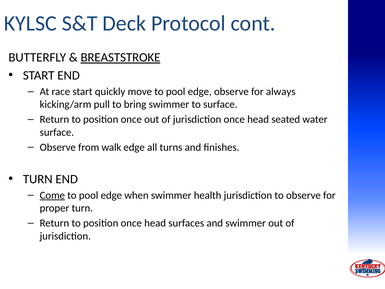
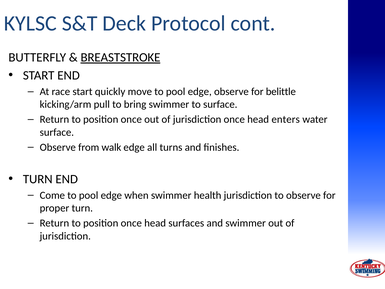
always: always -> belittle
seated: seated -> enters
Come underline: present -> none
